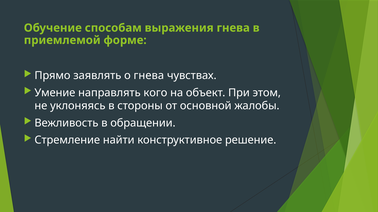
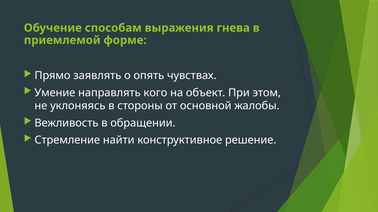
о гнева: гнева -> опять
